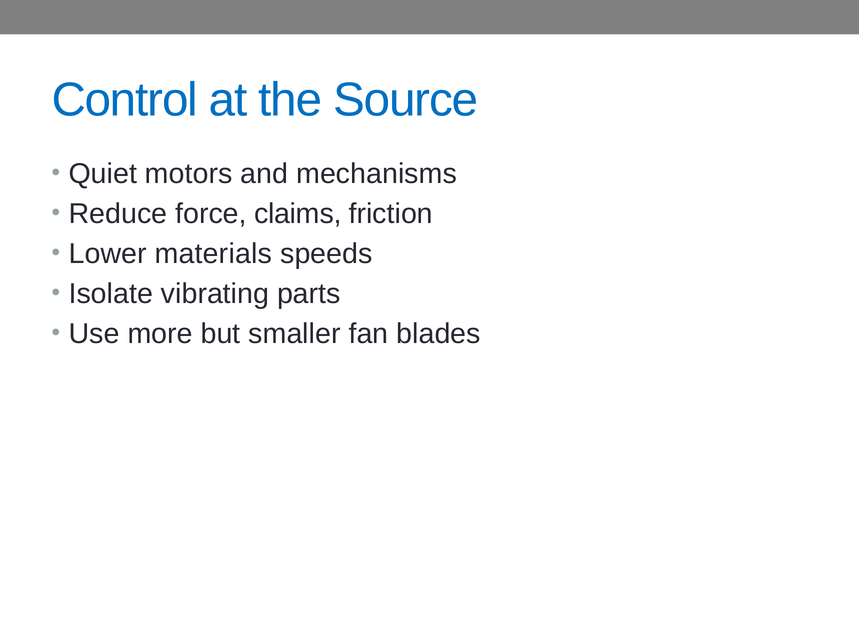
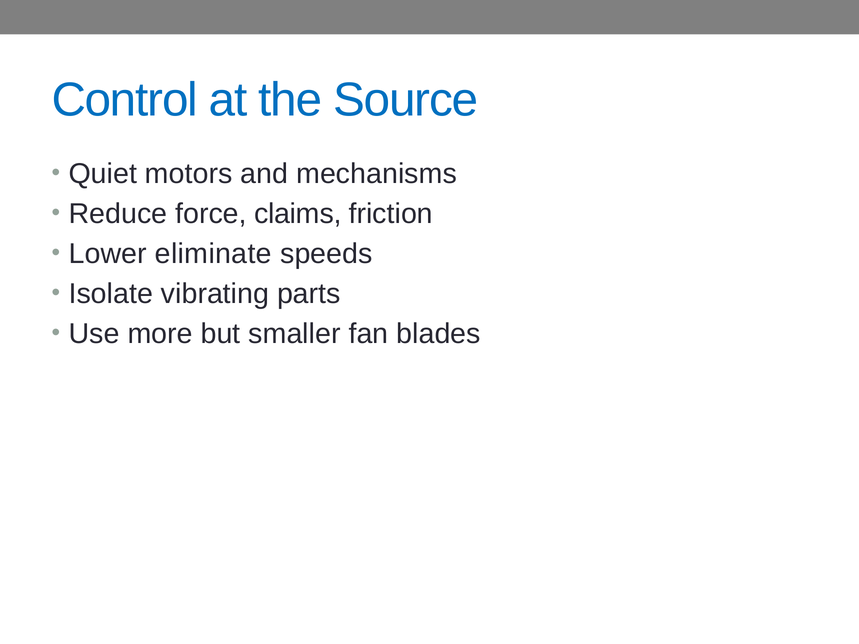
materials: materials -> eliminate
